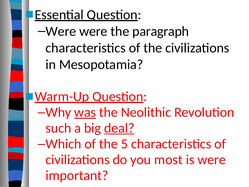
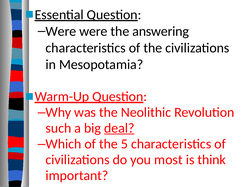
paragraph: paragraph -> answering
was underline: present -> none
is were: were -> think
